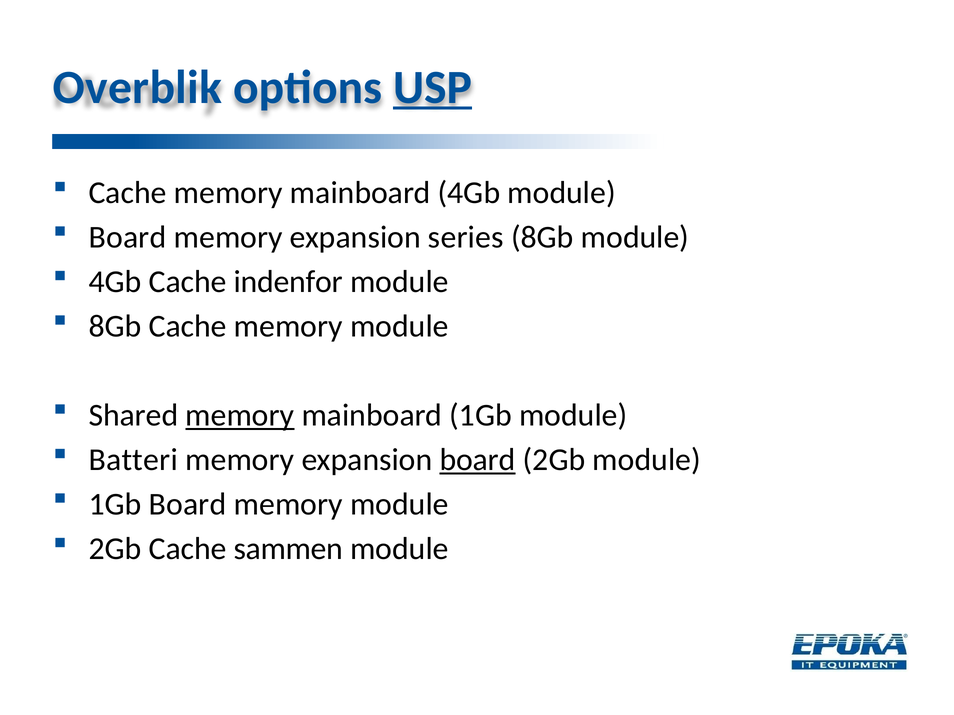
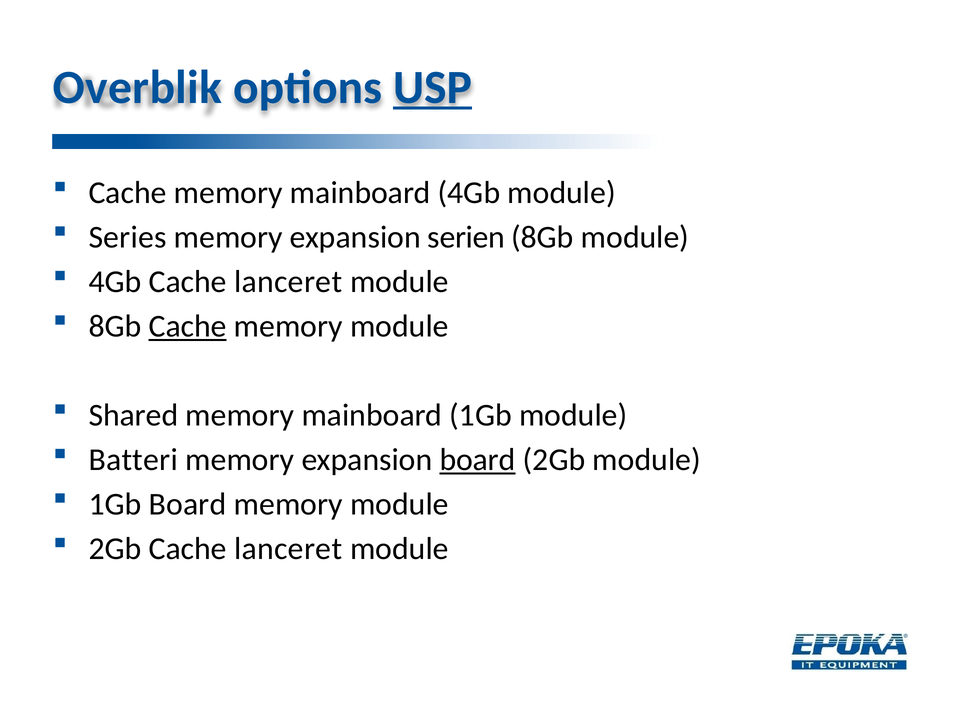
Board at (127, 238): Board -> Series
series: series -> serien
4Gb Cache indenfor: indenfor -> lanceret
Cache at (188, 327) underline: none -> present
memory at (240, 416) underline: present -> none
2Gb Cache sammen: sammen -> lanceret
